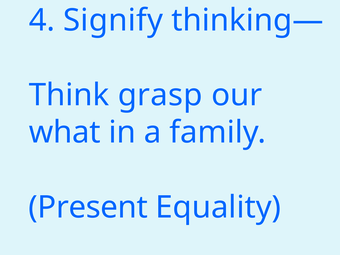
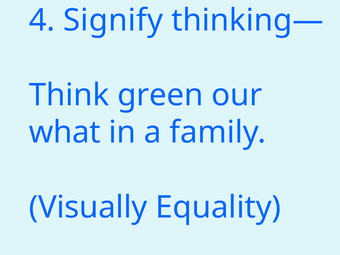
grasp: grasp -> green
Present: Present -> Visually
